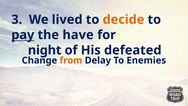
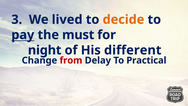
have: have -> must
defeated: defeated -> different
from colour: orange -> red
Enemies: Enemies -> Practical
